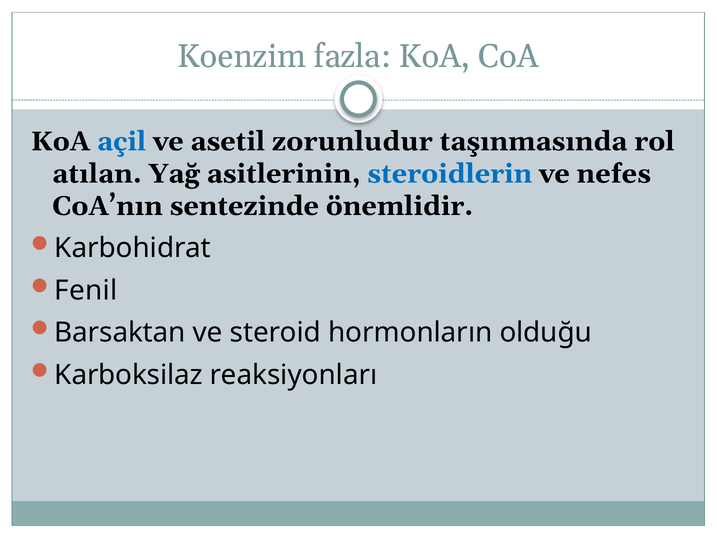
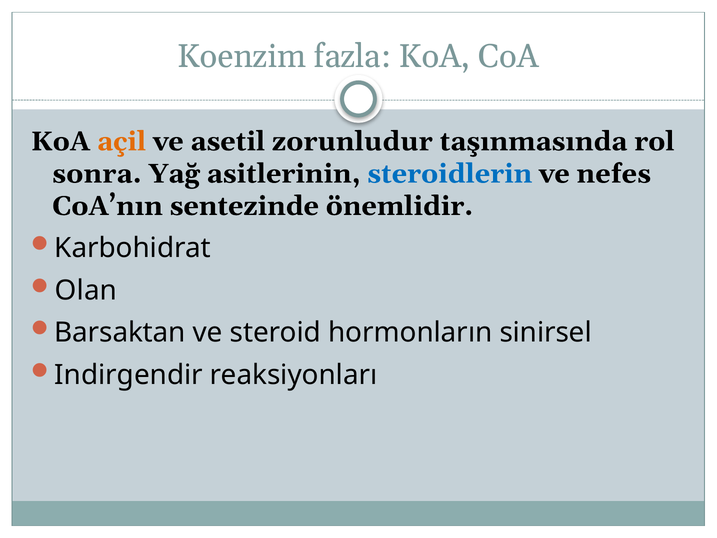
açil colour: blue -> orange
atılan: atılan -> sonra
Fenil: Fenil -> Olan
olduğu: olduğu -> sinirsel
Karboksilaz: Karboksilaz -> Indirgendir
